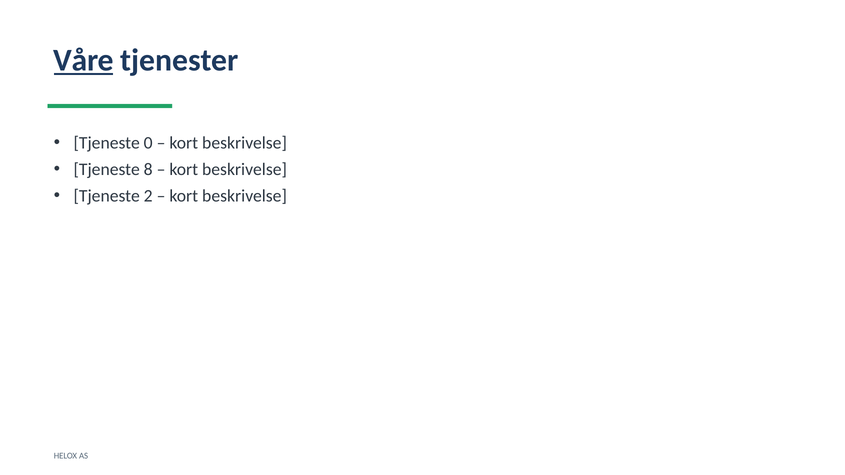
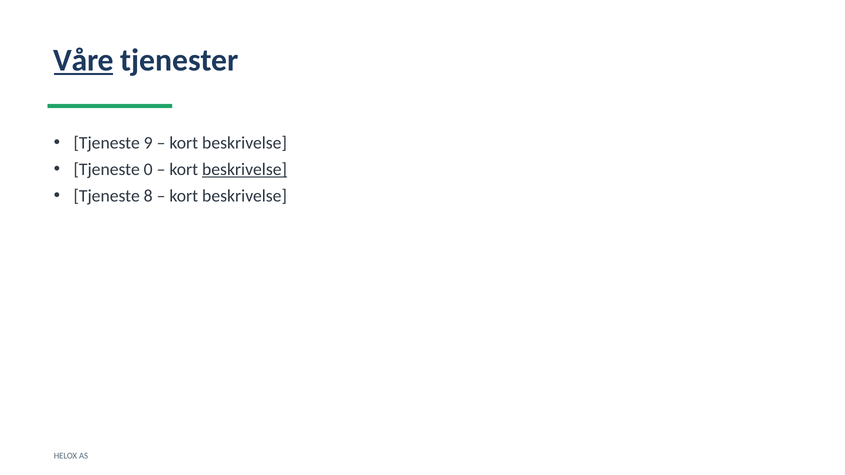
0: 0 -> 9
8: 8 -> 0
beskrivelse at (245, 170) underline: none -> present
2: 2 -> 8
